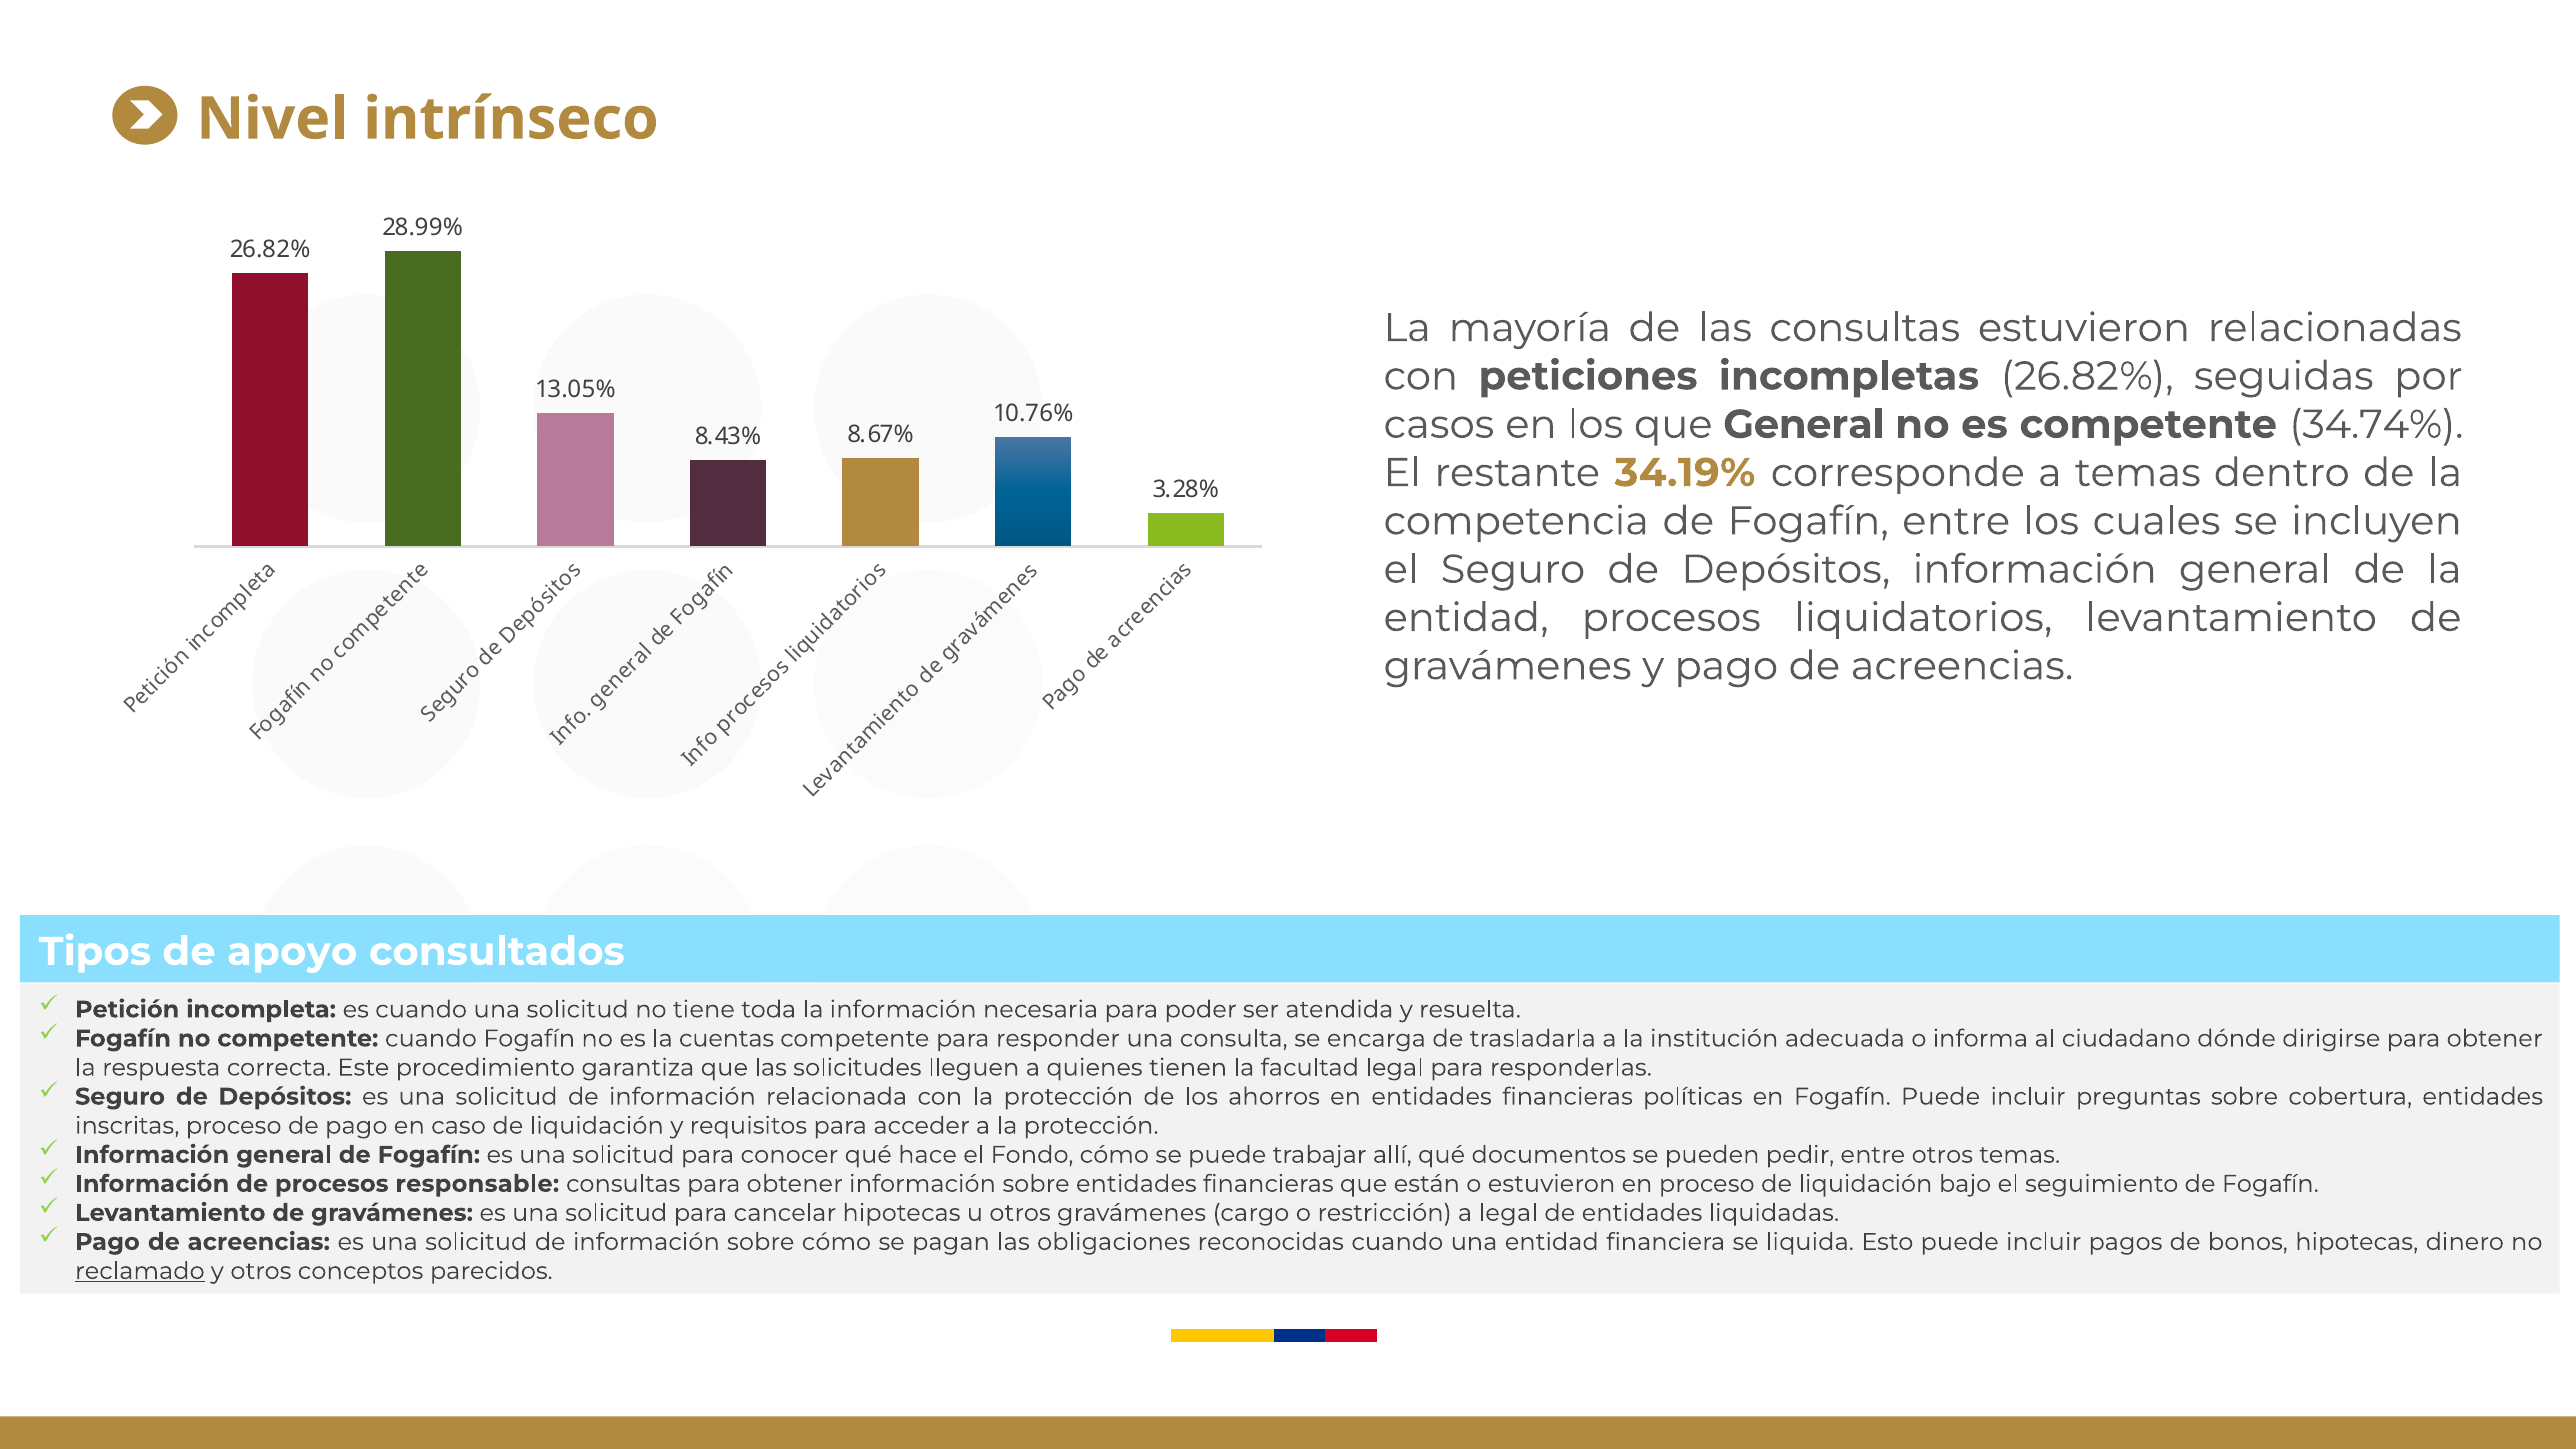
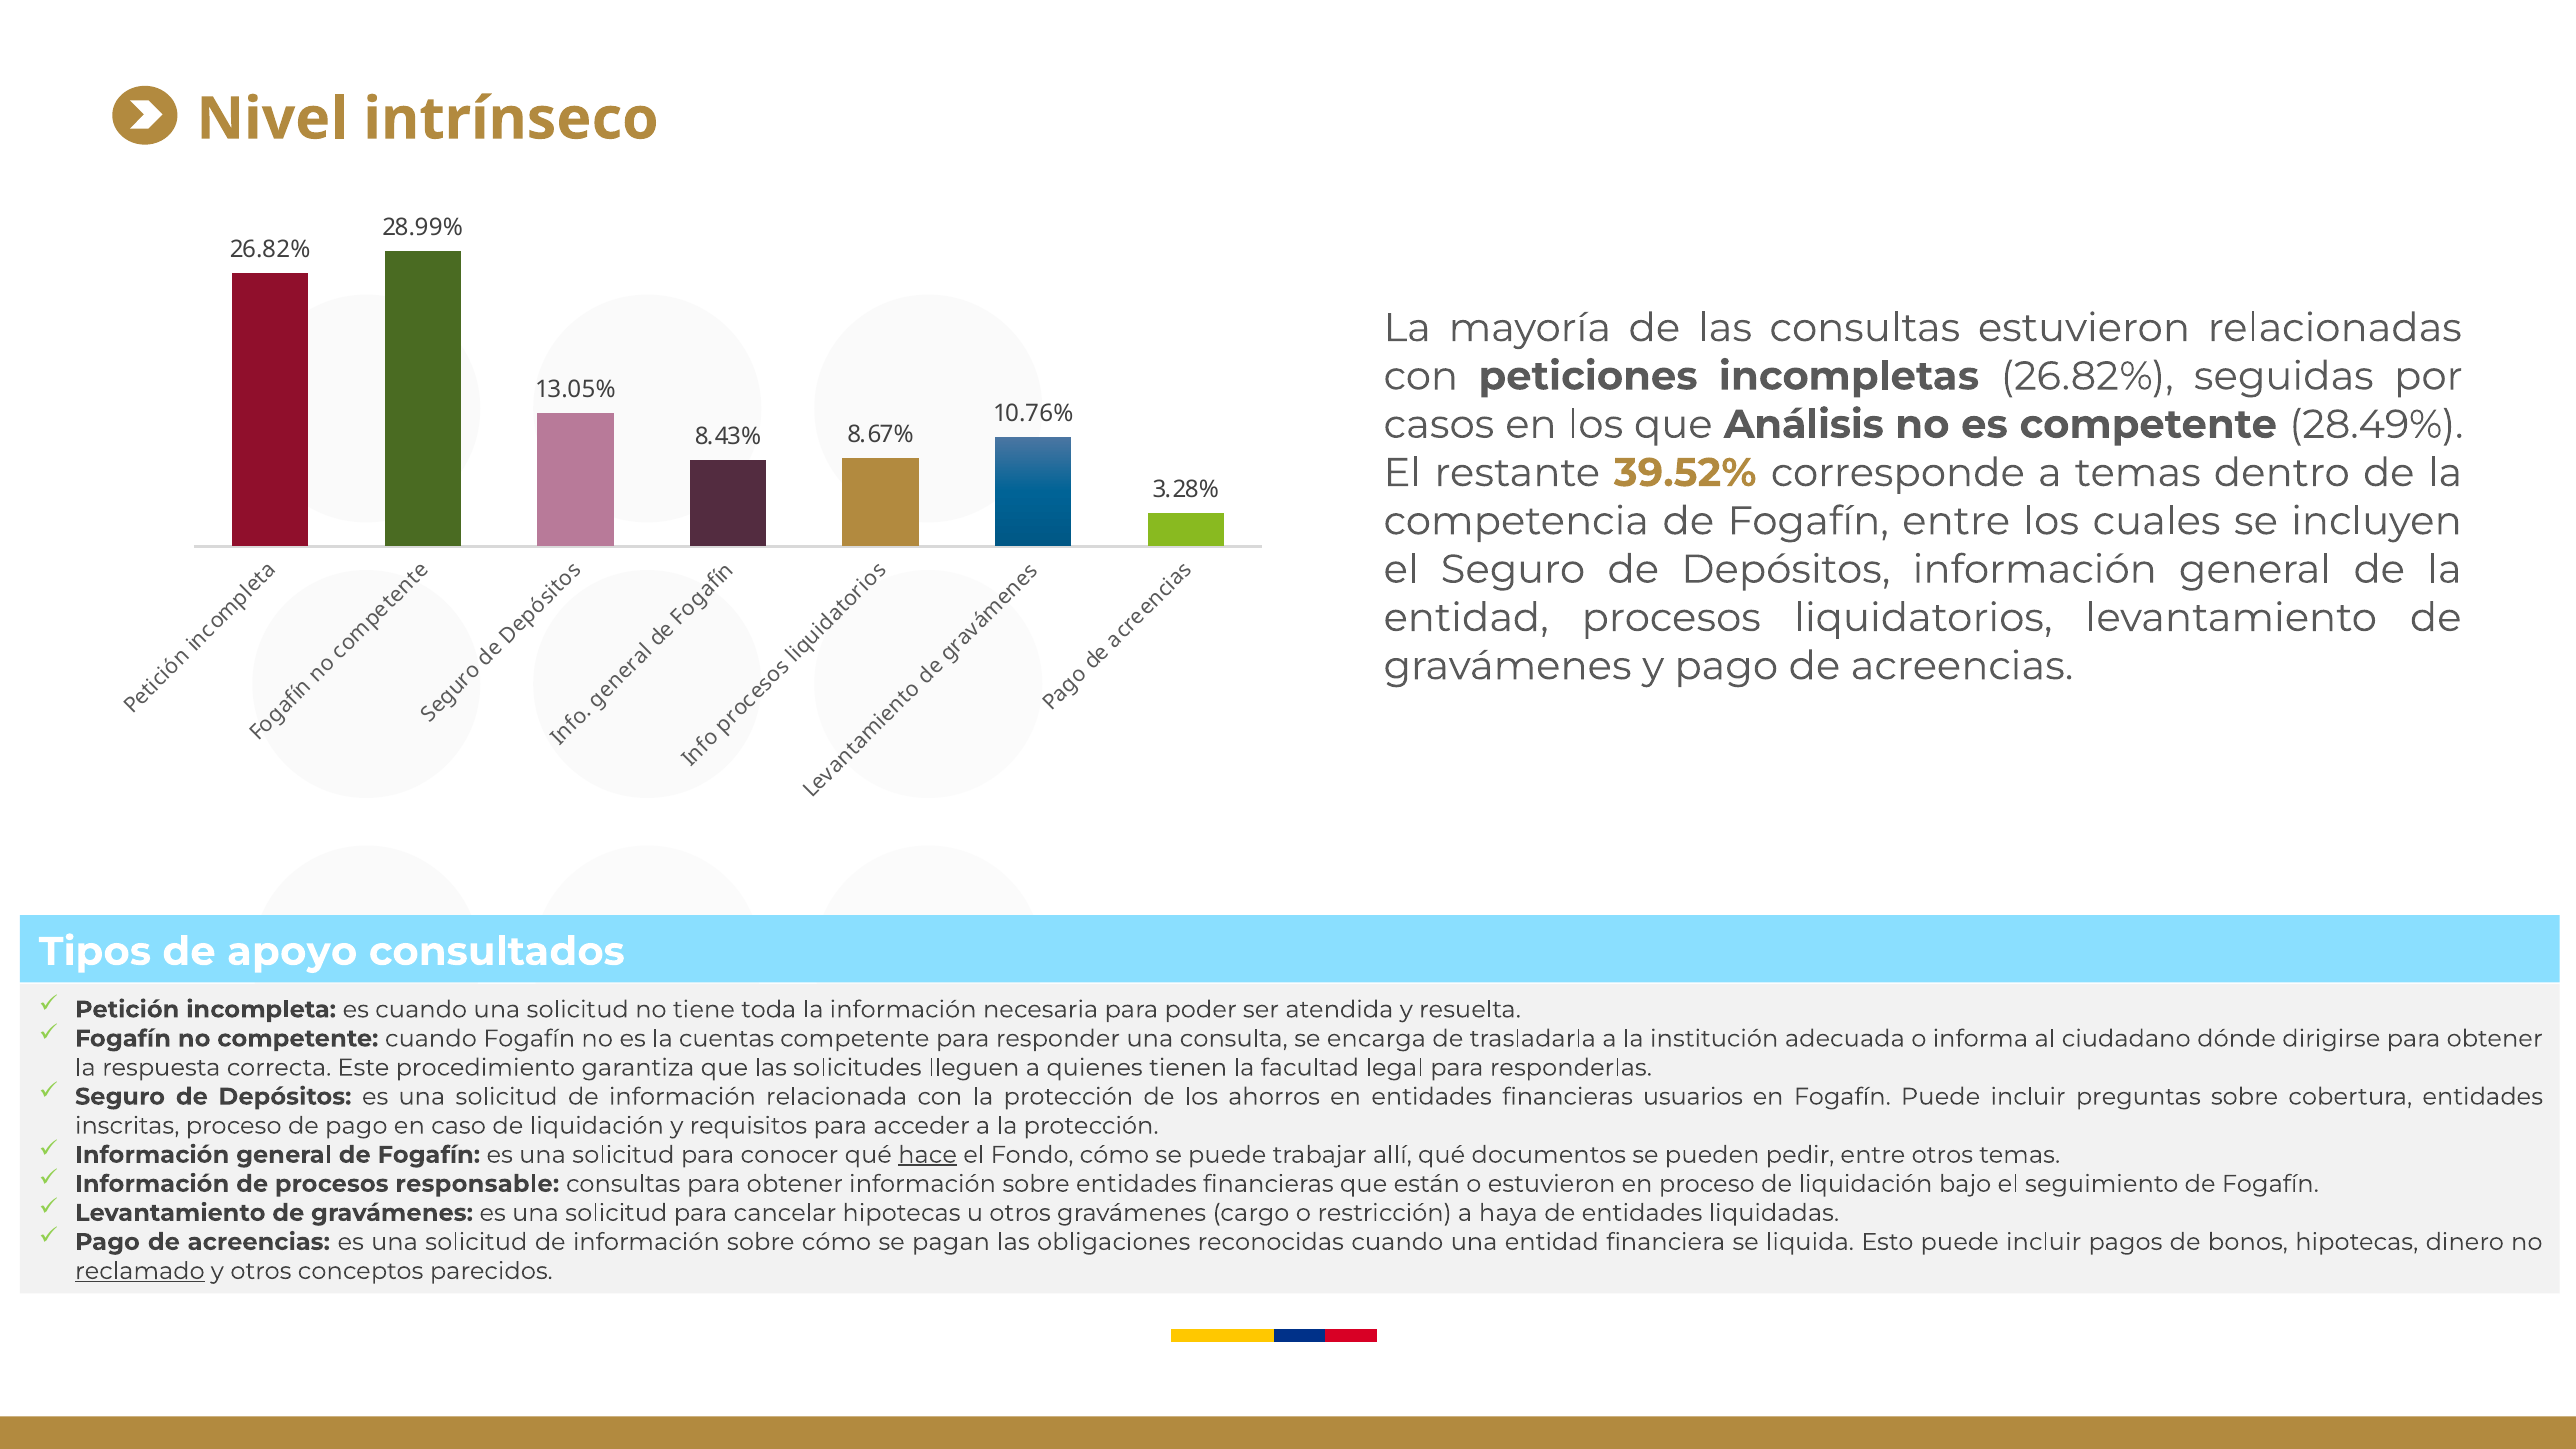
que General: General -> Análisis
34.74%: 34.74% -> 28.49%
34.19%: 34.19% -> 39.52%
políticas: políticas -> usuarios
hace underline: none -> present
a legal: legal -> haya
